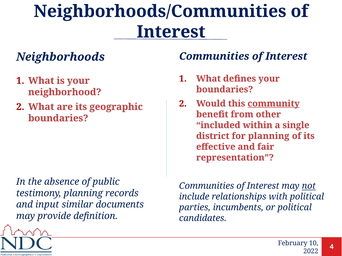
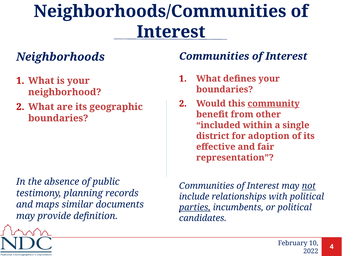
for planning: planning -> adoption
input: input -> maps
parties underline: none -> present
